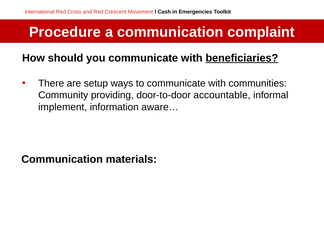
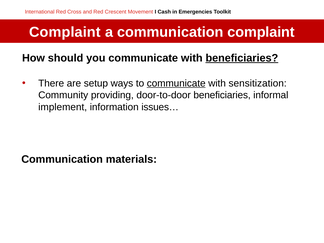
Procedure at (65, 32): Procedure -> Complaint
communicate at (176, 83) underline: none -> present
communities: communities -> sensitization
door-to-door accountable: accountable -> beneficiaries
aware…: aware… -> issues…
